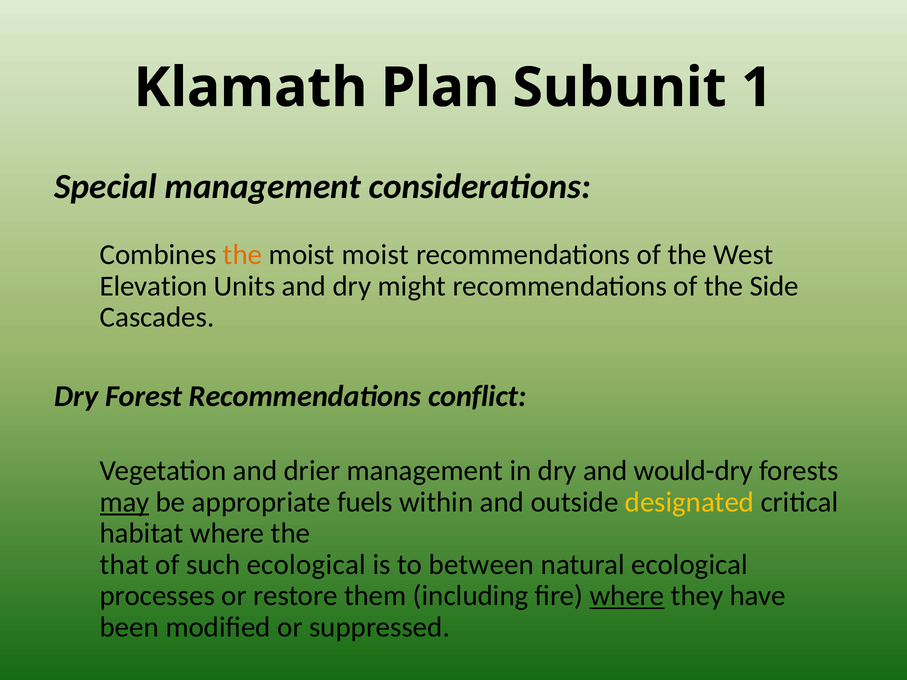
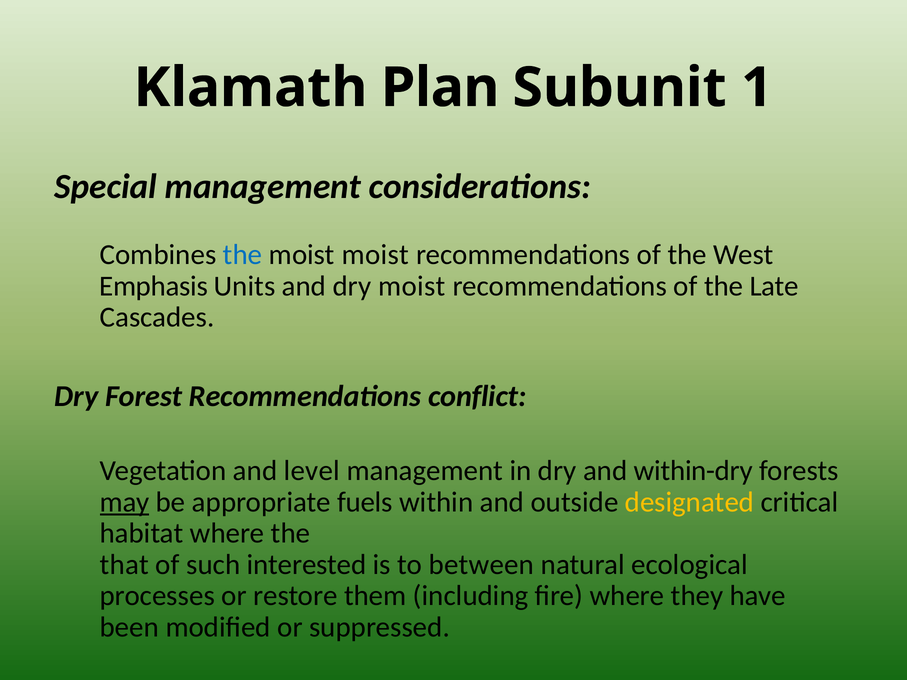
the at (243, 255) colour: orange -> blue
Elevation: Elevation -> Emphasis
dry might: might -> moist
Side: Side -> Late
drier: drier -> level
would-dry: would-dry -> within-dry
such ecological: ecological -> interested
where at (627, 596) underline: present -> none
